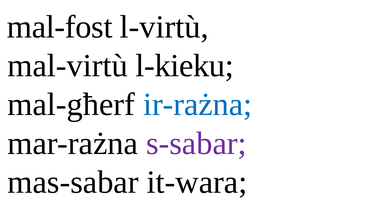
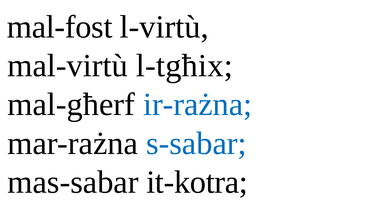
l-kieku: l-kieku -> l-tgħix
s-sabar colour: purple -> blue
it-wara: it-wara -> it-kotra
